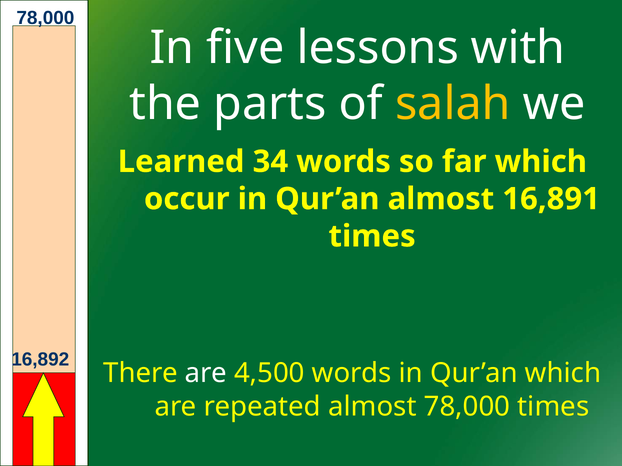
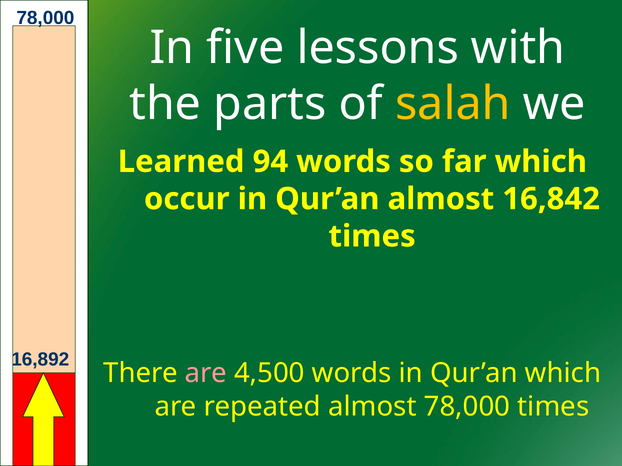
34: 34 -> 94
16,891: 16,891 -> 16,842
are at (206, 374) colour: white -> pink
